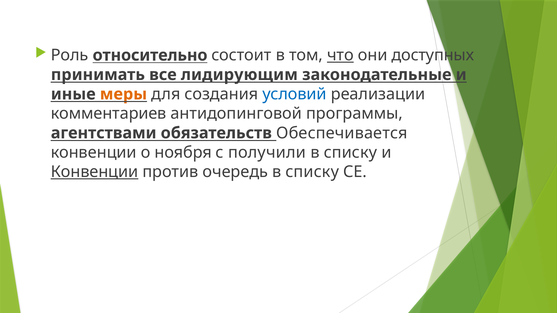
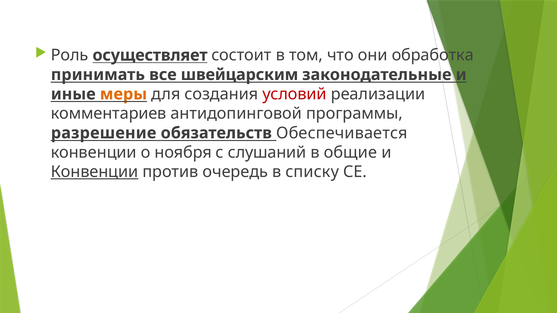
относительно: относительно -> осуществляет
что underline: present -> none
доступных: доступных -> обработка
лидирующим: лидирующим -> швейцарским
условий colour: blue -> red
агентствами: агентствами -> разрешение
получили: получили -> слушаний
списку at (350, 153): списку -> общие
